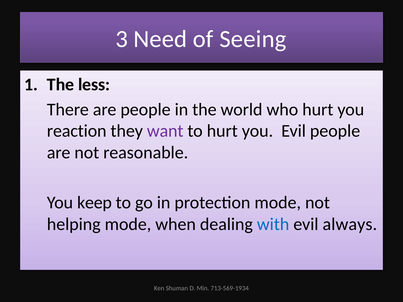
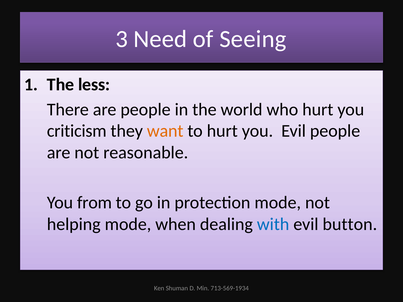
reaction: reaction -> criticism
want colour: purple -> orange
keep: keep -> from
always: always -> button
